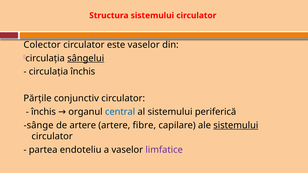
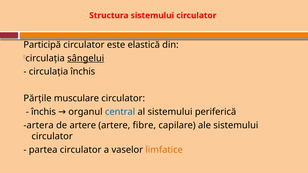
Colector: Colector -> Participă
este vaselor: vaselor -> elastică
conjunctiv: conjunctiv -> musculare
sânge: sânge -> artera
sistemului at (236, 125) underline: present -> none
partea endoteliu: endoteliu -> circulator
limfatice colour: purple -> orange
